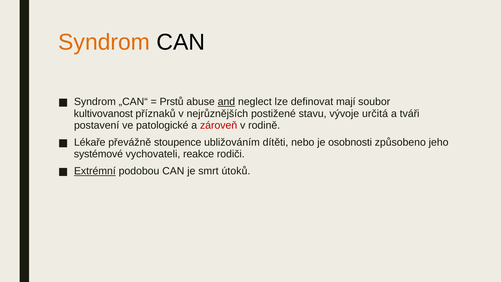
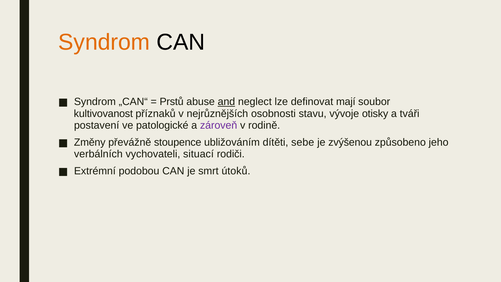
postižené: postižené -> osobnosti
určitá: určitá -> otisky
zároveň colour: red -> purple
Lékaře: Lékaře -> Změny
nebo: nebo -> sebe
osobnosti: osobnosti -> zvýšenou
systémové: systémové -> verbálních
reakce: reakce -> situací
Extrémní underline: present -> none
